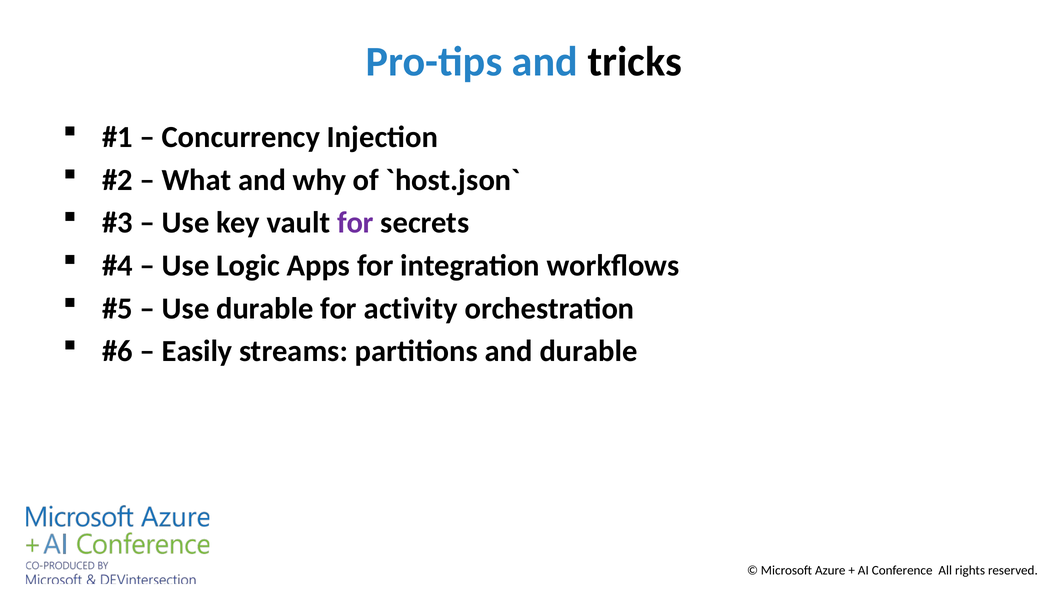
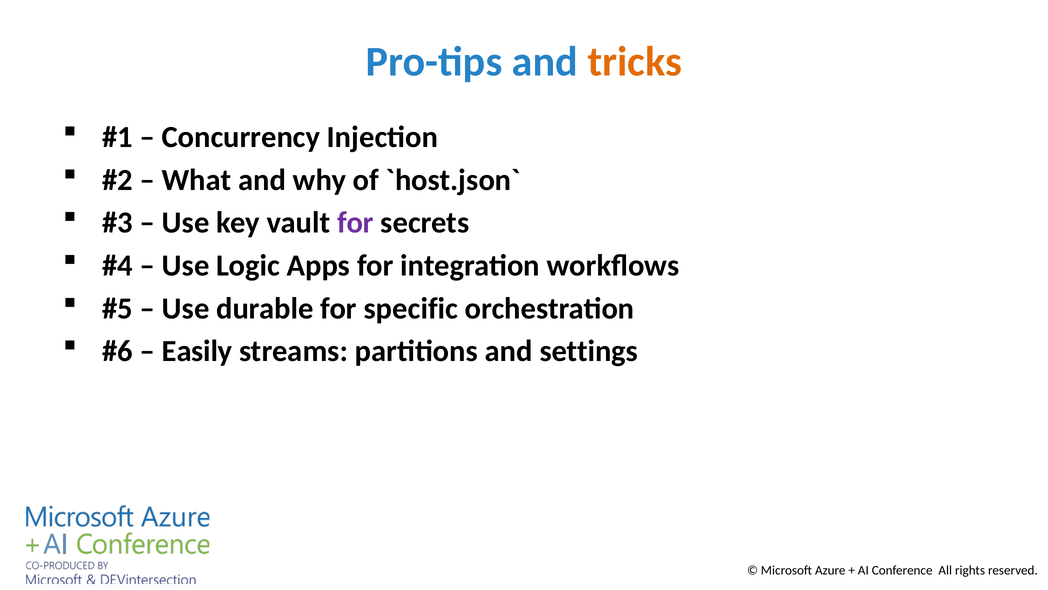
tricks colour: black -> orange
activity: activity -> specific
and durable: durable -> settings
